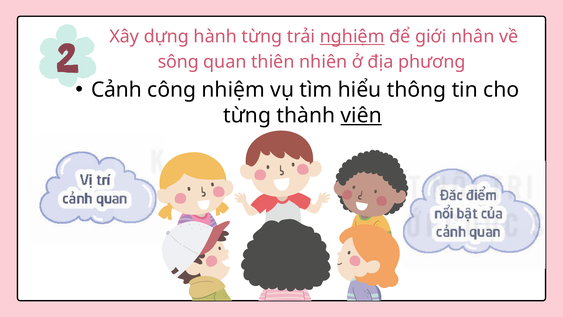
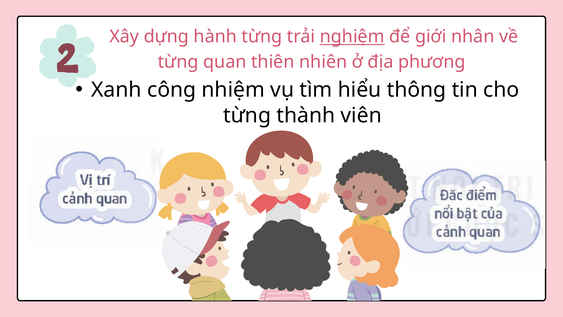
sông at (178, 62): sông -> từng
Cảnh: Cảnh -> Xanh
viên underline: present -> none
